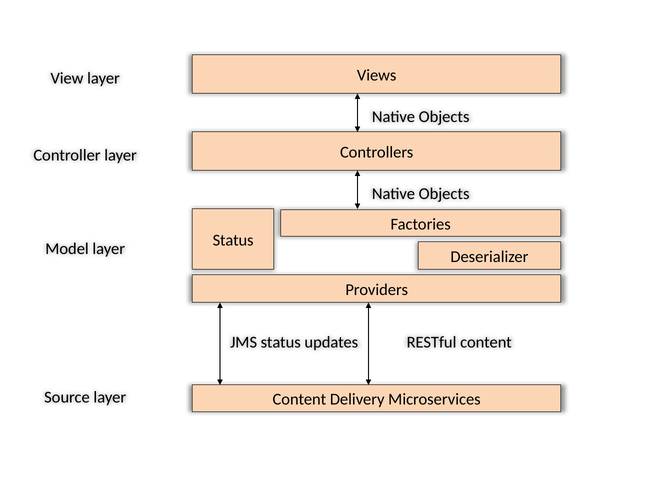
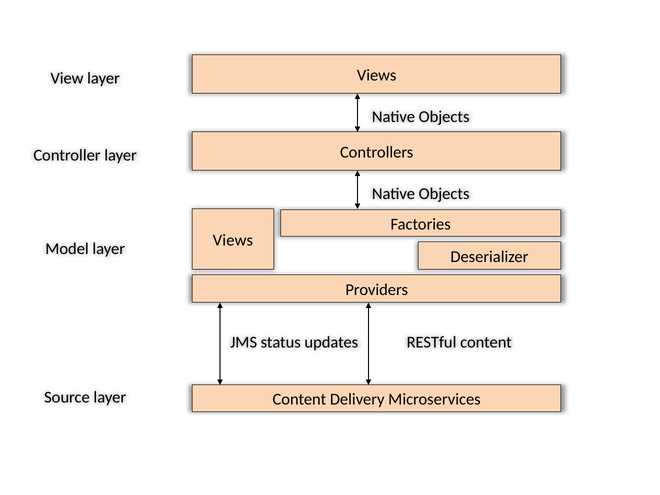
Status at (233, 240): Status -> Views
